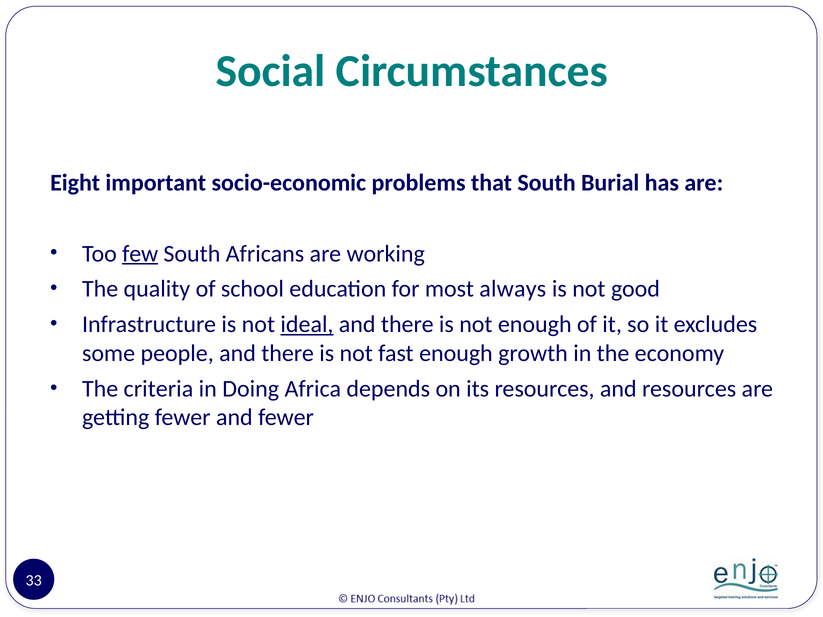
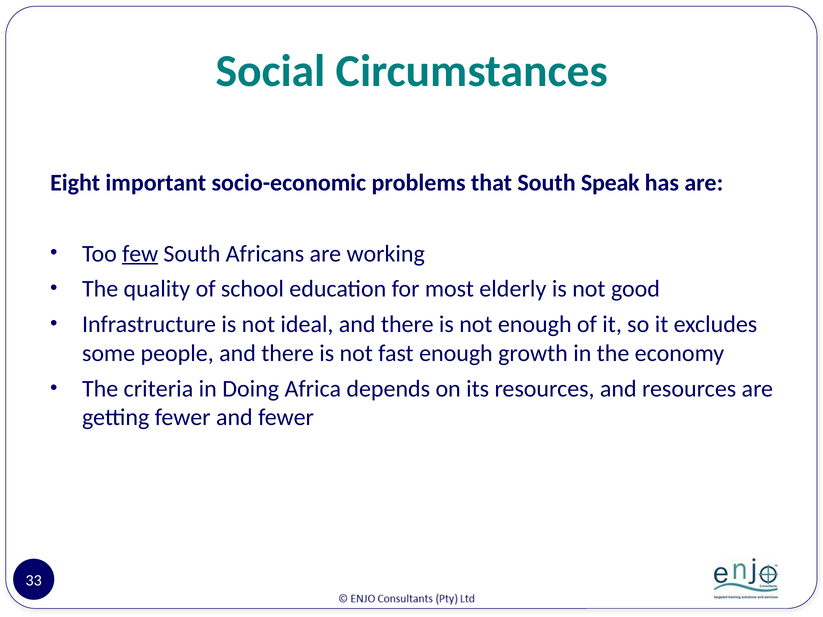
Burial: Burial -> Speak
always: always -> elderly
ideal underline: present -> none
